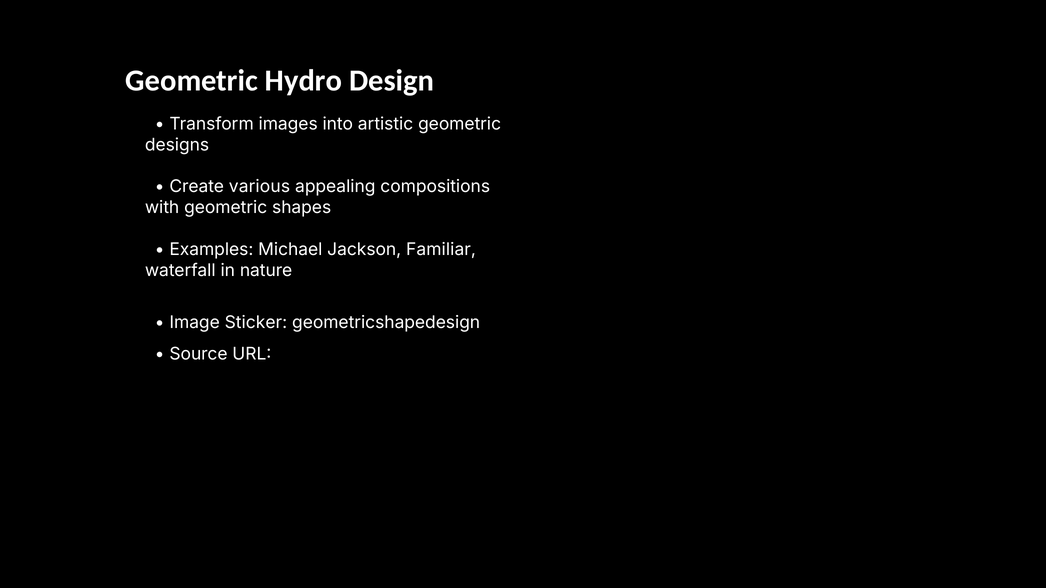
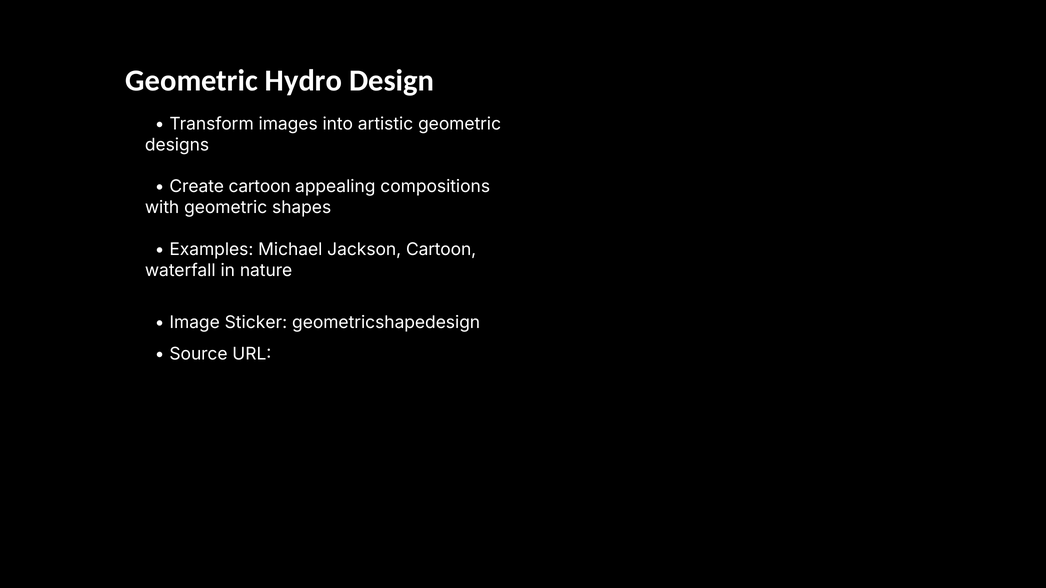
Create various: various -> cartoon
Jackson Familiar: Familiar -> Cartoon
